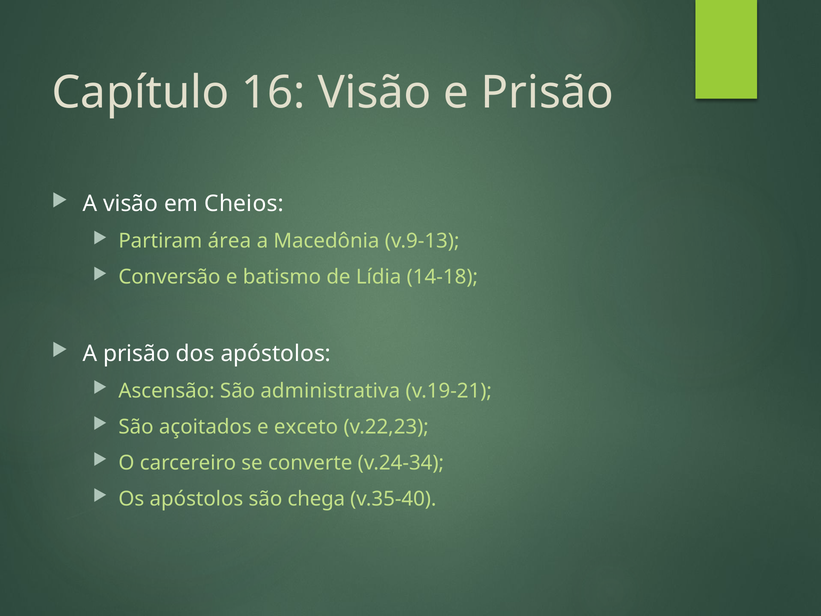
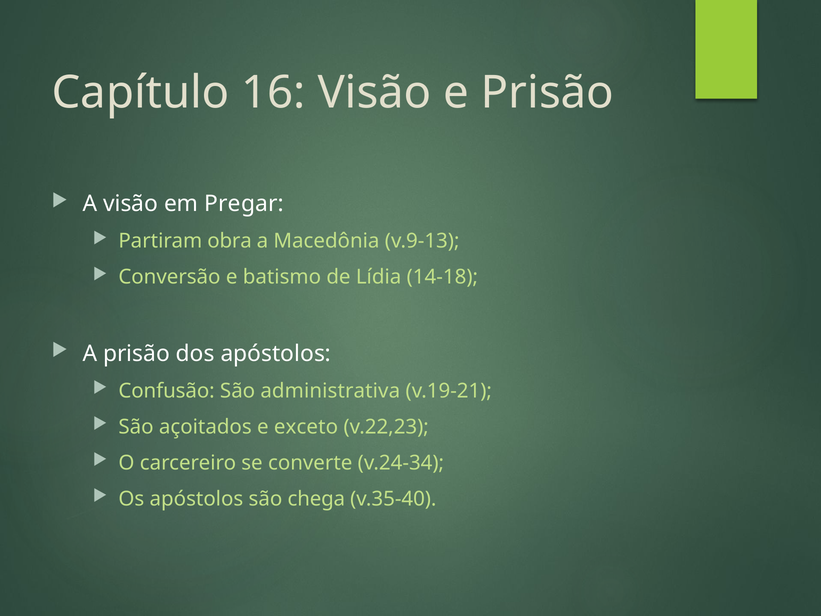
Cheios: Cheios -> Pregar
área: área -> obra
Ascensão: Ascensão -> Confusão
